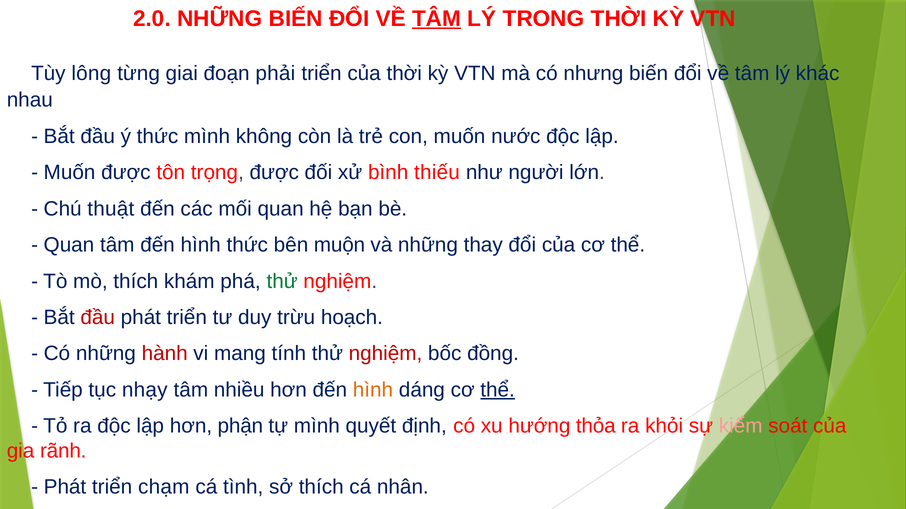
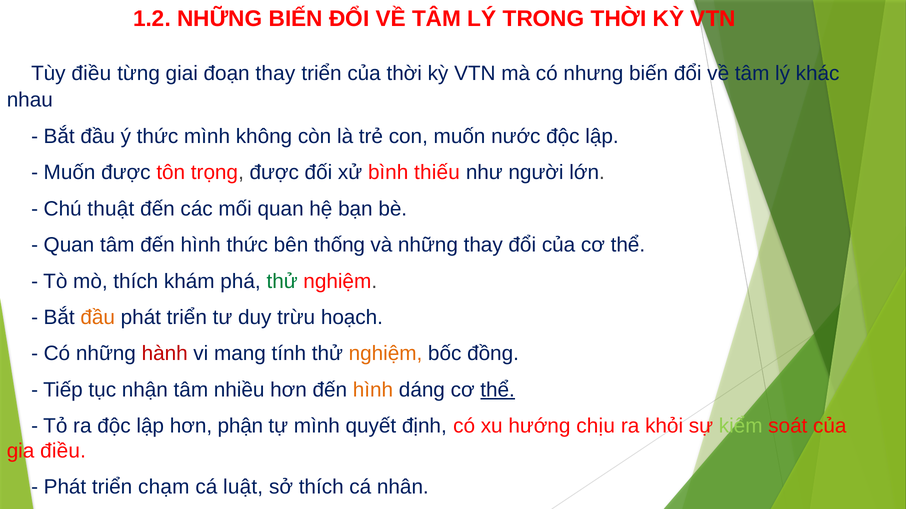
2.0: 2.0 -> 1.2
TÂM at (437, 19) underline: present -> none
Tùy lông: lông -> điều
đoạn phải: phải -> thay
muộn: muộn -> thống
đầu at (98, 318) colour: red -> orange
nghiệm at (385, 354) colour: red -> orange
nhạy: nhạy -> nhận
thỏa: thỏa -> chịu
kiểm colour: pink -> light green
gia rãnh: rãnh -> điều
tình: tình -> luật
